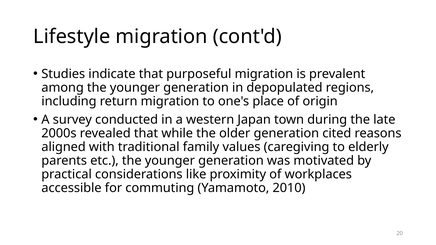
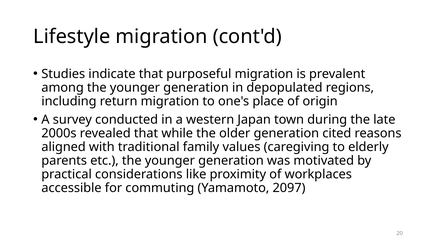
2010: 2010 -> 2097
